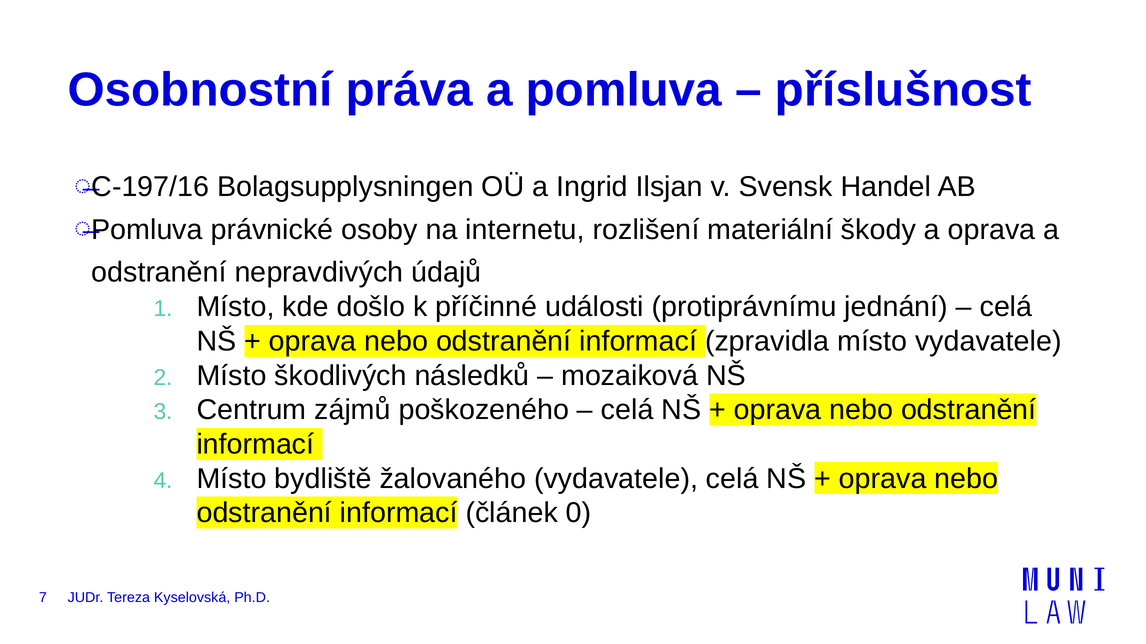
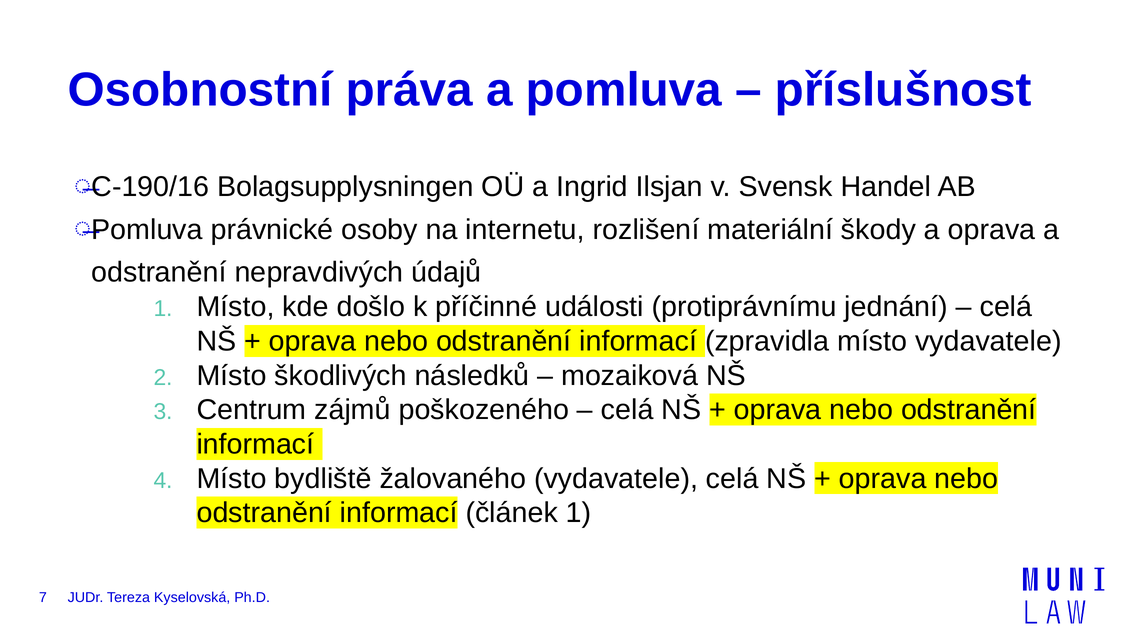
C-197/16: C-197/16 -> C-190/16
článek 0: 0 -> 1
